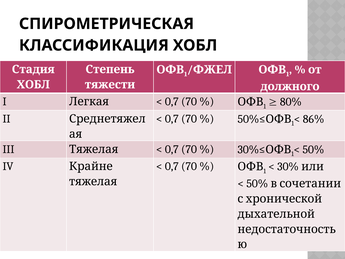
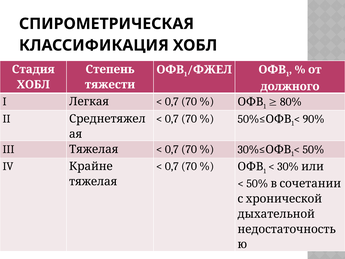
86%: 86% -> 90%
